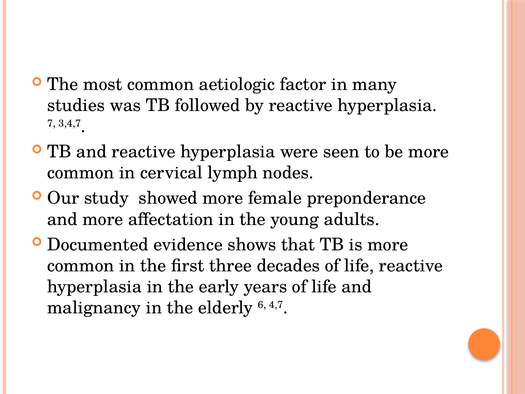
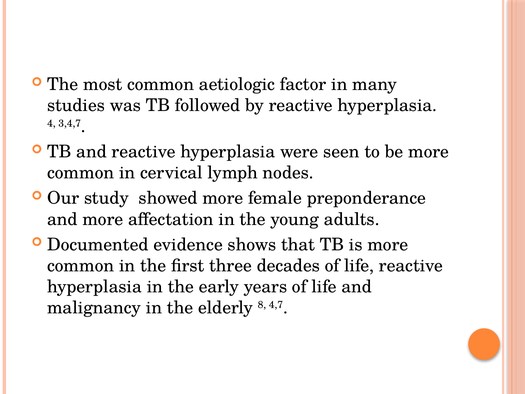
7: 7 -> 4
6: 6 -> 8
